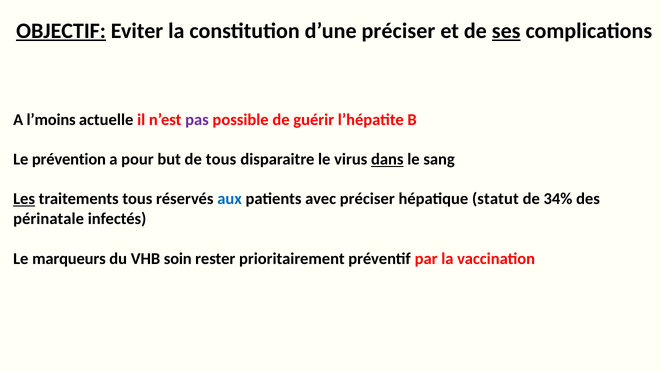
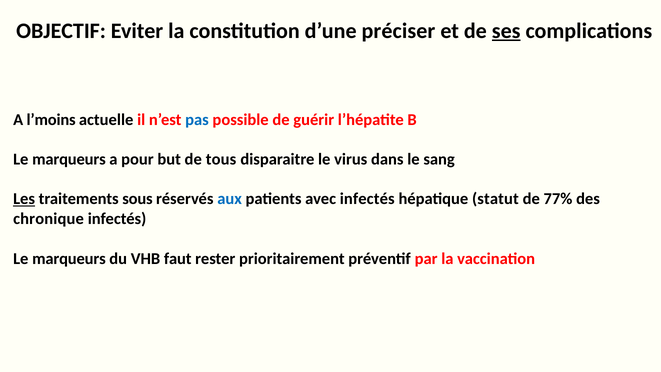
OBJECTIF underline: present -> none
pas colour: purple -> blue
prévention at (69, 159): prévention -> marqueurs
dans underline: present -> none
traitements tous: tous -> sous
avec préciser: préciser -> infectés
34%: 34% -> 77%
périnatale: périnatale -> chronique
soin: soin -> faut
